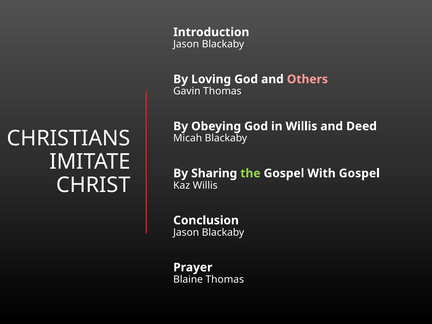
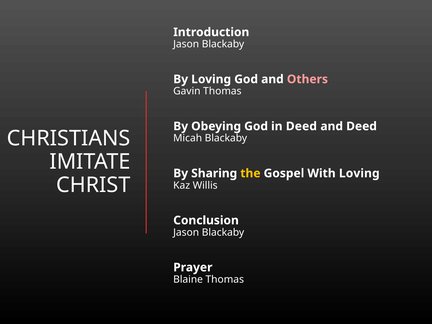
in Willis: Willis -> Deed
the colour: light green -> yellow
With Gospel: Gospel -> Loving
